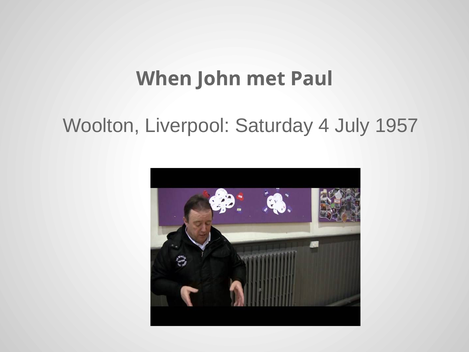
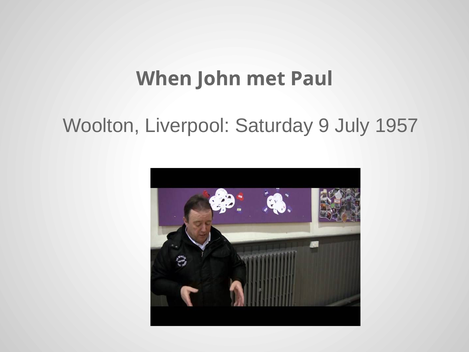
4: 4 -> 9
